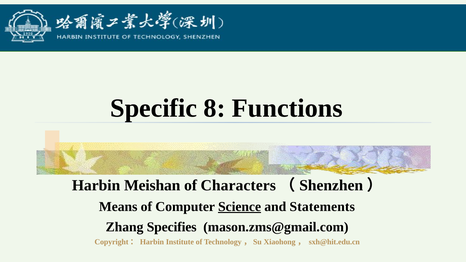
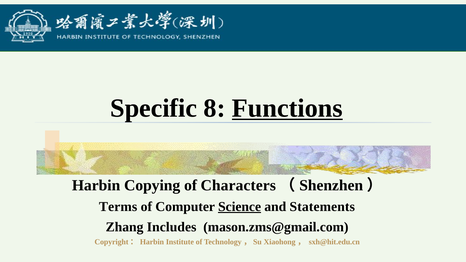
Functions underline: none -> present
Meishan: Meishan -> Copying
Means: Means -> Terms
Specifies: Specifies -> Includes
